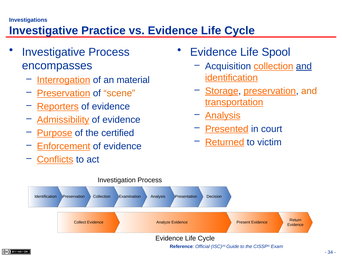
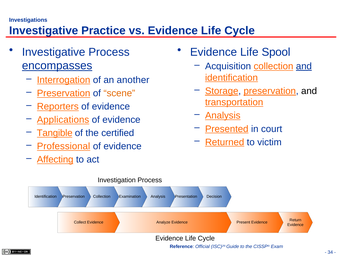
encompasses underline: none -> present
material: material -> another
and at (309, 91) colour: orange -> black
Admissibility: Admissibility -> Applications
Purpose: Purpose -> Tangible
Enforcement: Enforcement -> Professional
Conflicts: Conflicts -> Affecting
